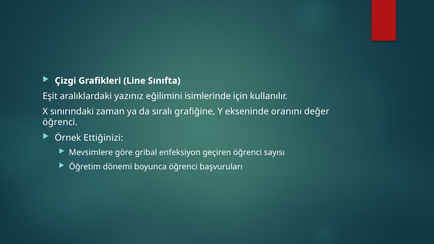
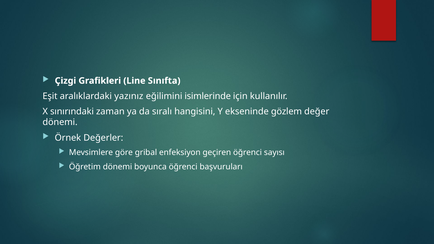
grafiğine: grafiğine -> hangisini
oranını: oranını -> gözlem
öğrenci at (60, 122): öğrenci -> dönemi
Ettiğinizi: Ettiğinizi -> Değerler
